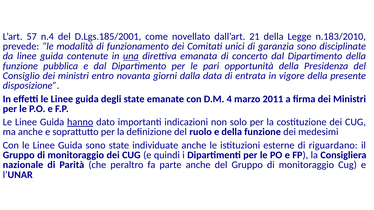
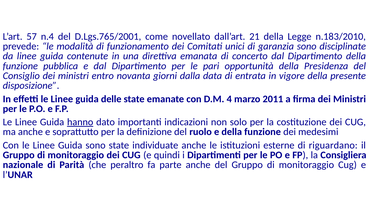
D.Lgs.185/2001: D.Lgs.185/2001 -> D.Lgs.765/2001
una underline: present -> none
degli: degli -> delle
